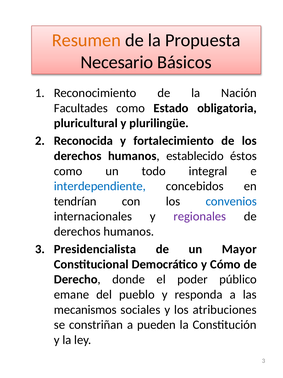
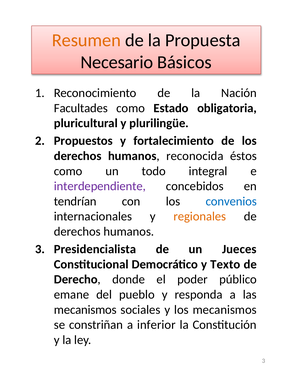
Reconocida: Reconocida -> Propuestos
establecido: establecido -> reconocida
interdependiente colour: blue -> purple
regionales colour: purple -> orange
Mayor: Mayor -> Jueces
Cómo: Cómo -> Texto
los atribuciones: atribuciones -> mecanismos
pueden: pueden -> inferior
